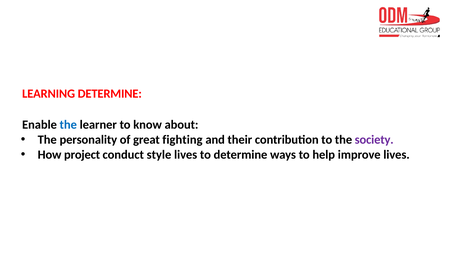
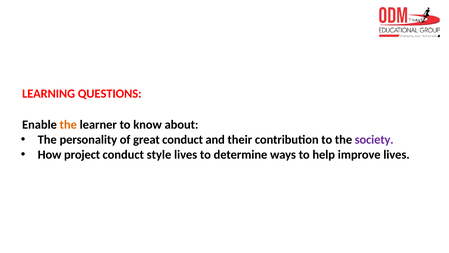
LEARNING DETERMINE: DETERMINE -> QUESTIONS
the at (68, 124) colour: blue -> orange
great fighting: fighting -> conduct
